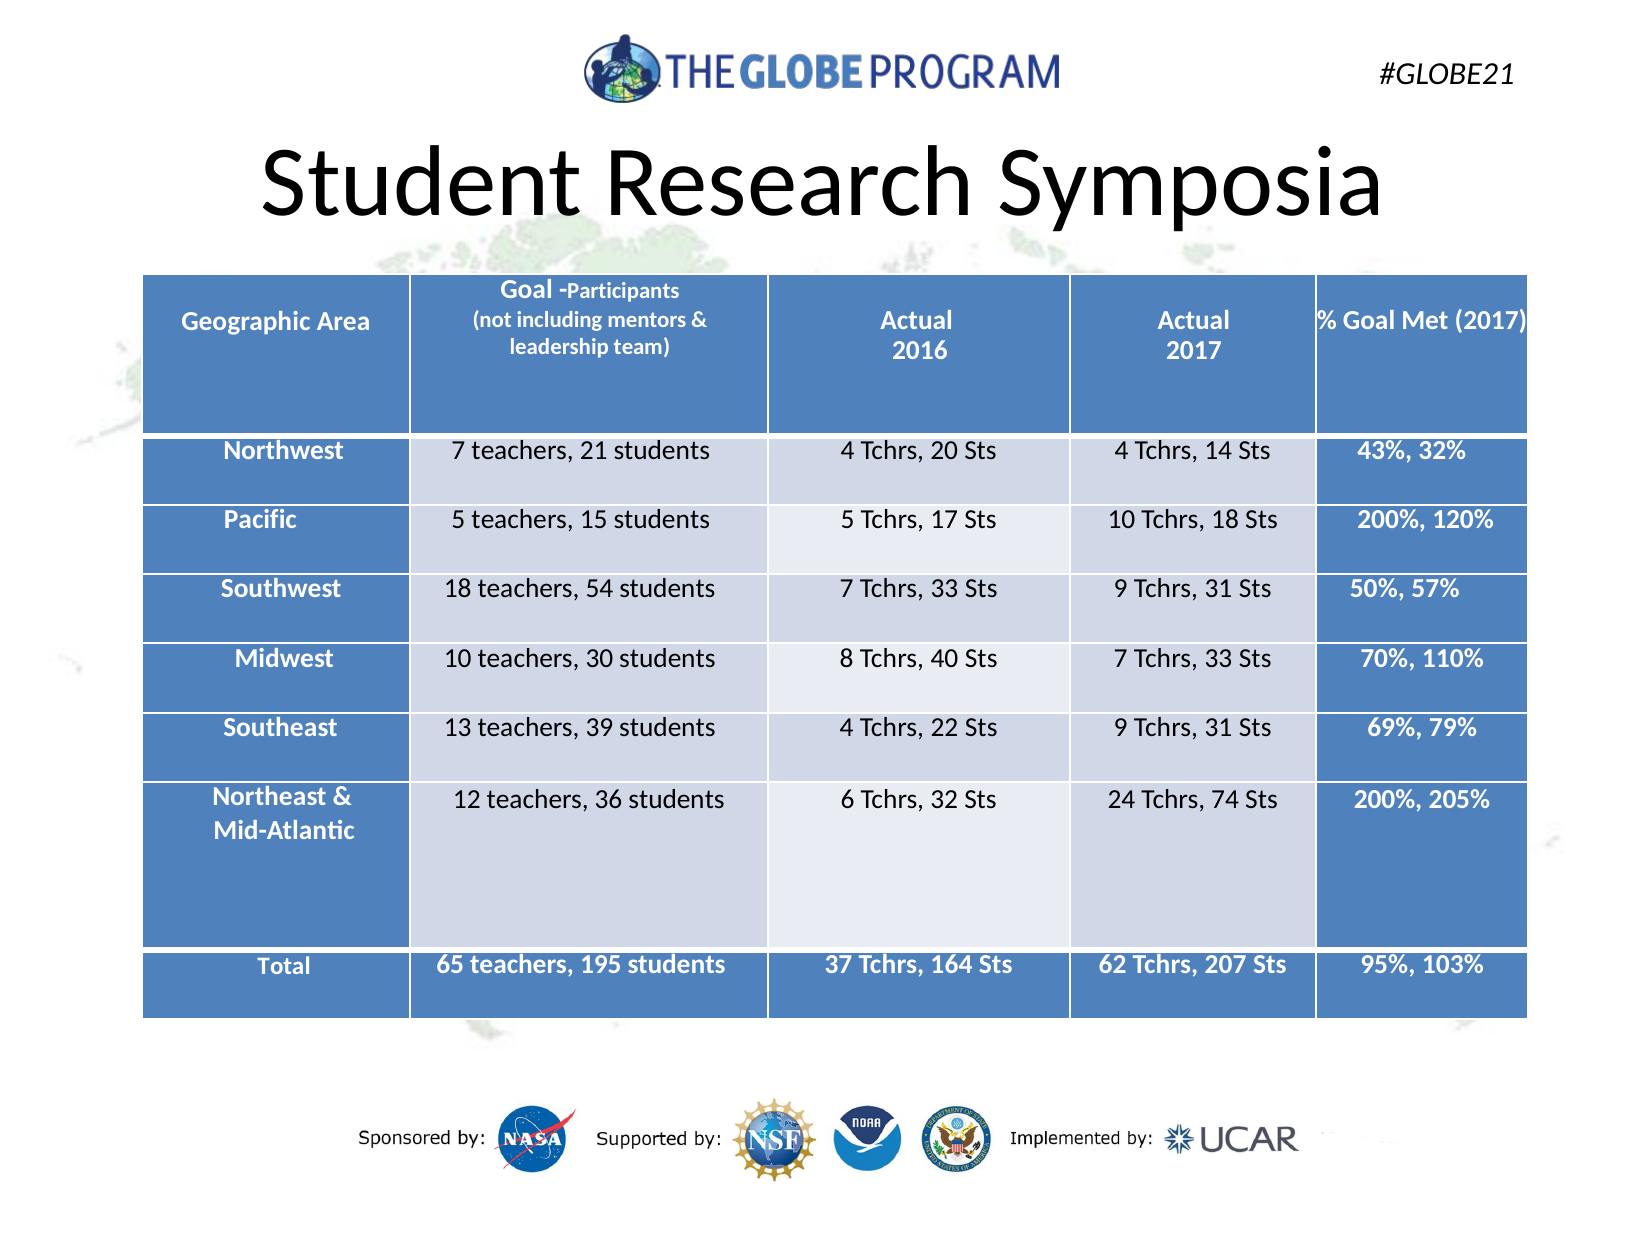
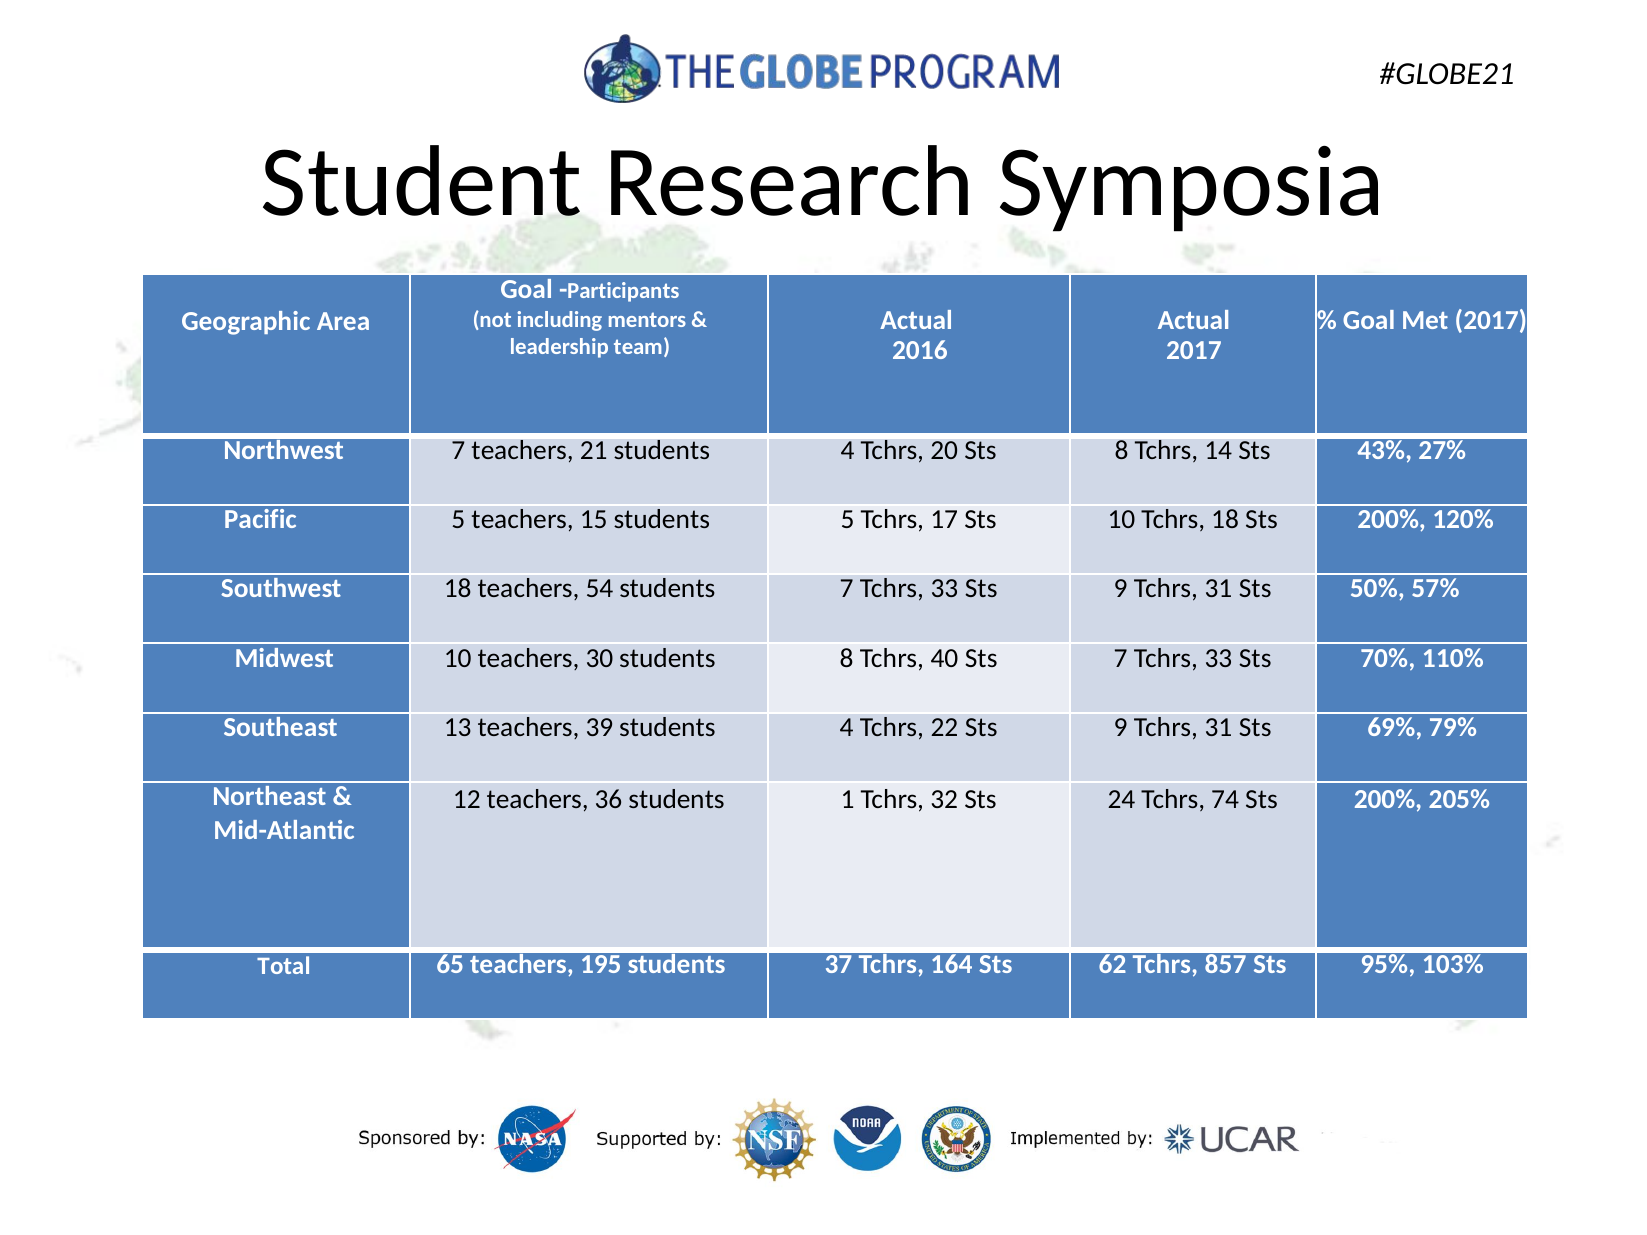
Sts 4: 4 -> 8
32%: 32% -> 27%
6: 6 -> 1
207: 207 -> 857
